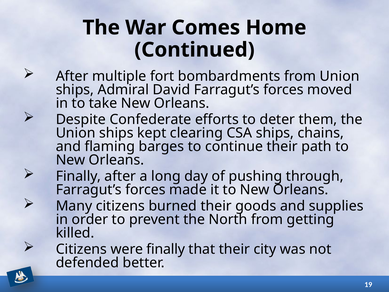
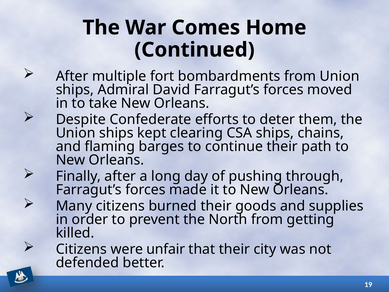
were finally: finally -> unfair
